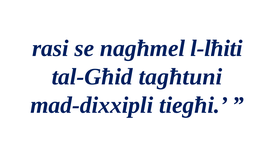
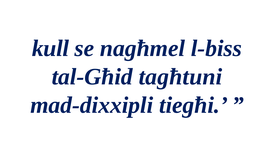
rasi: rasi -> kull
l-lħiti: l-lħiti -> l-biss
